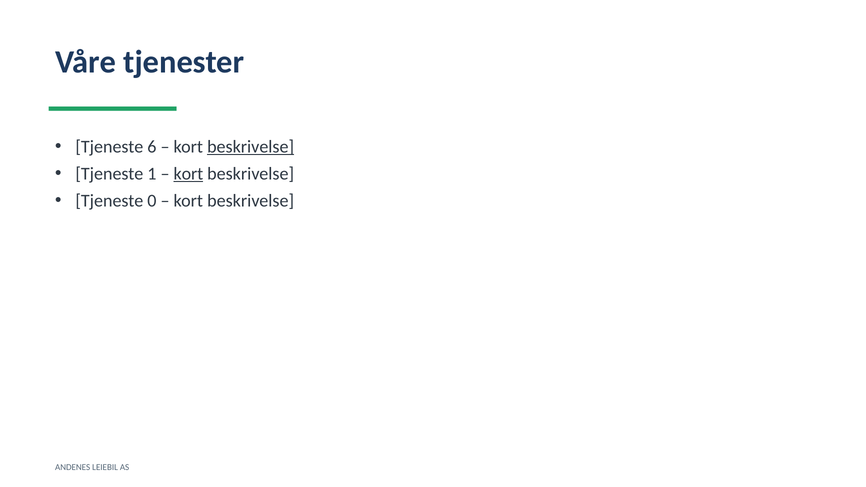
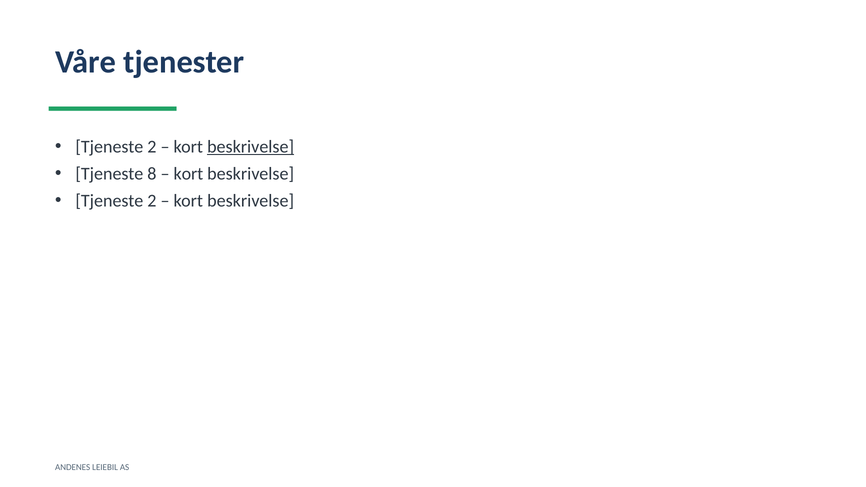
6 at (152, 147): 6 -> 2
1: 1 -> 8
kort at (188, 174) underline: present -> none
0 at (152, 201): 0 -> 2
